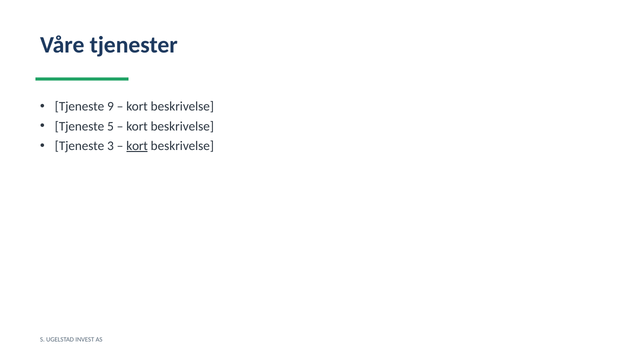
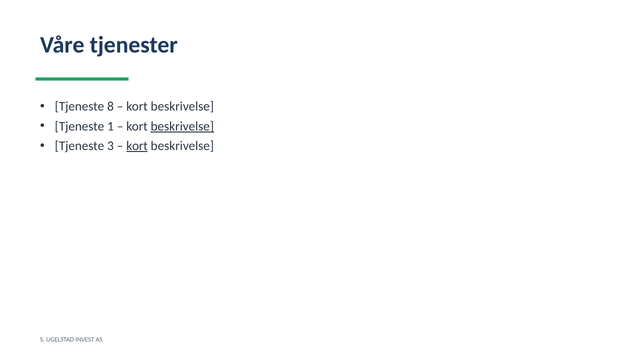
9: 9 -> 8
5: 5 -> 1
beskrivelse at (182, 126) underline: none -> present
